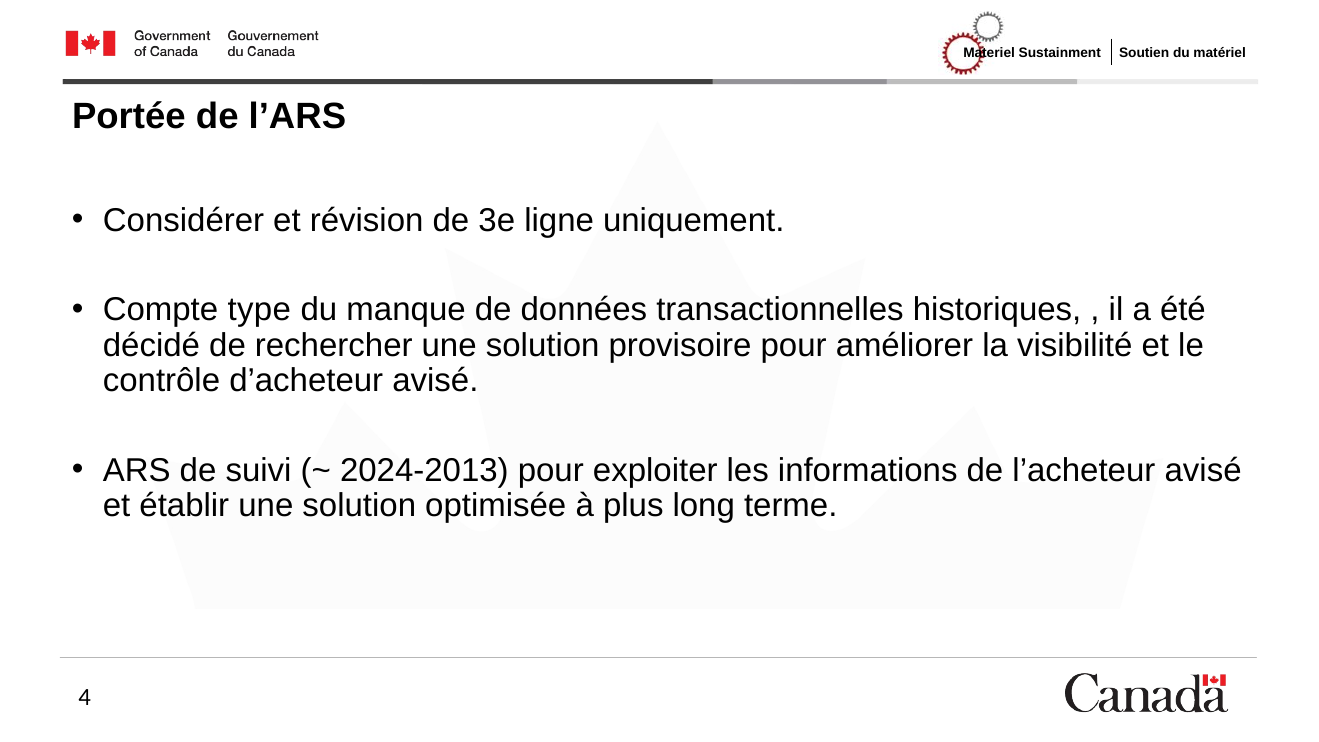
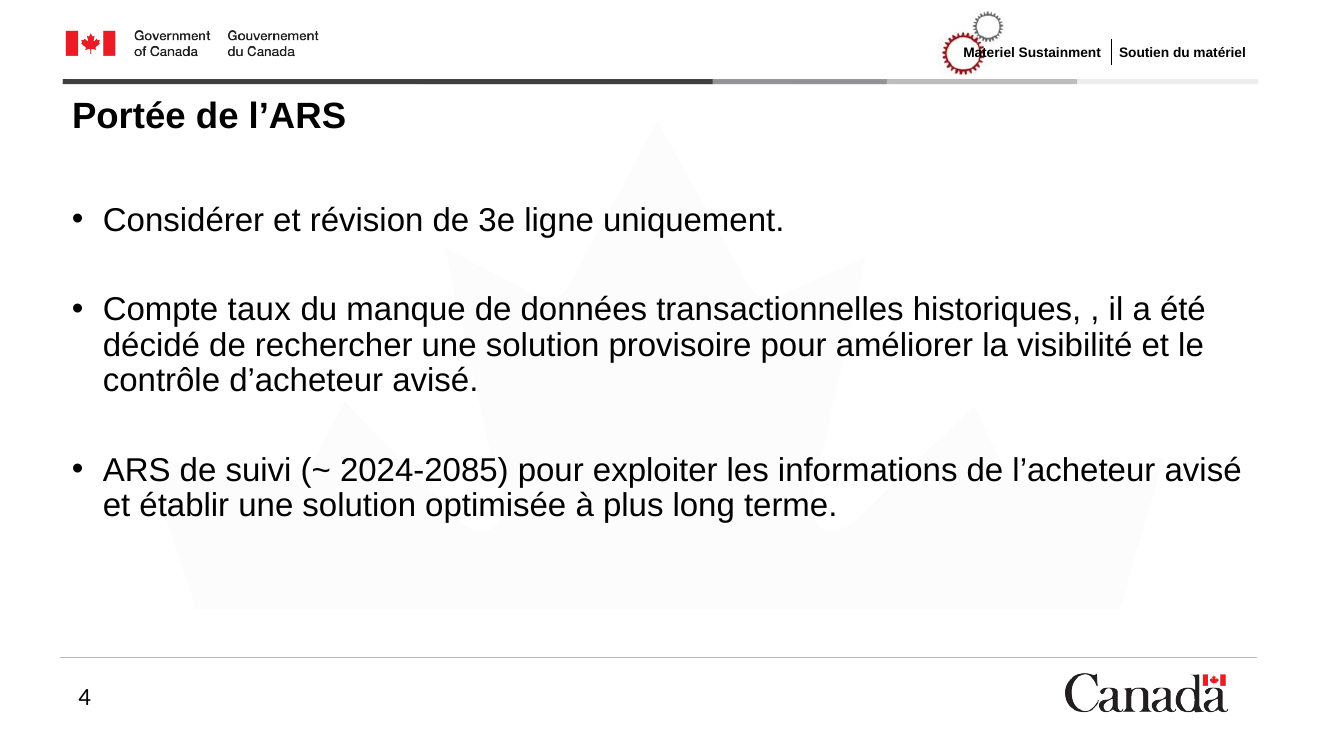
type: type -> taux
2024-2013: 2024-2013 -> 2024-2085
